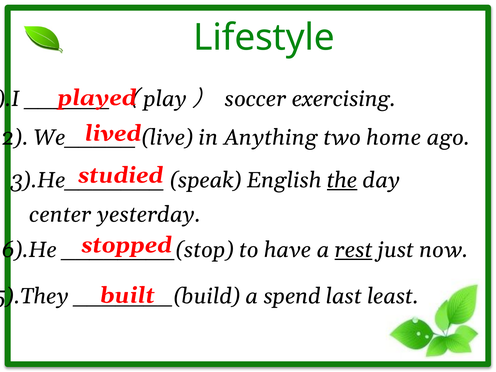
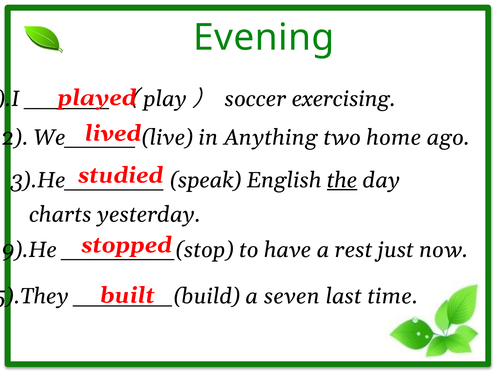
Lifestyle: Lifestyle -> Evening
center: center -> charts
6).He: 6).He -> 9).He
rest underline: present -> none
spend: spend -> seven
least: least -> time
